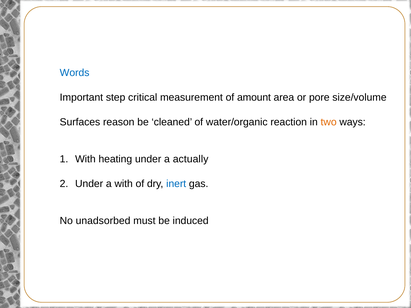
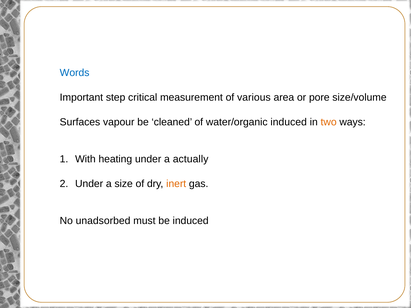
amount: amount -> various
reason: reason -> vapour
water/organic reaction: reaction -> induced
a with: with -> size
inert colour: blue -> orange
